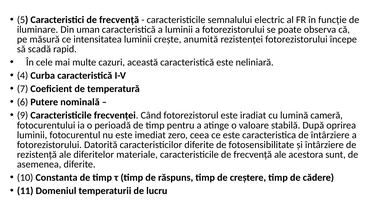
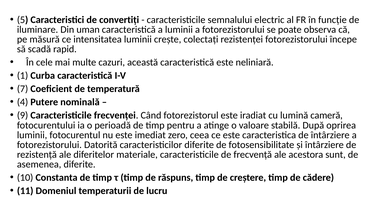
Caracteristici de frecvență: frecvență -> convertiți
anumită: anumită -> colectați
4: 4 -> 1
6: 6 -> 4
